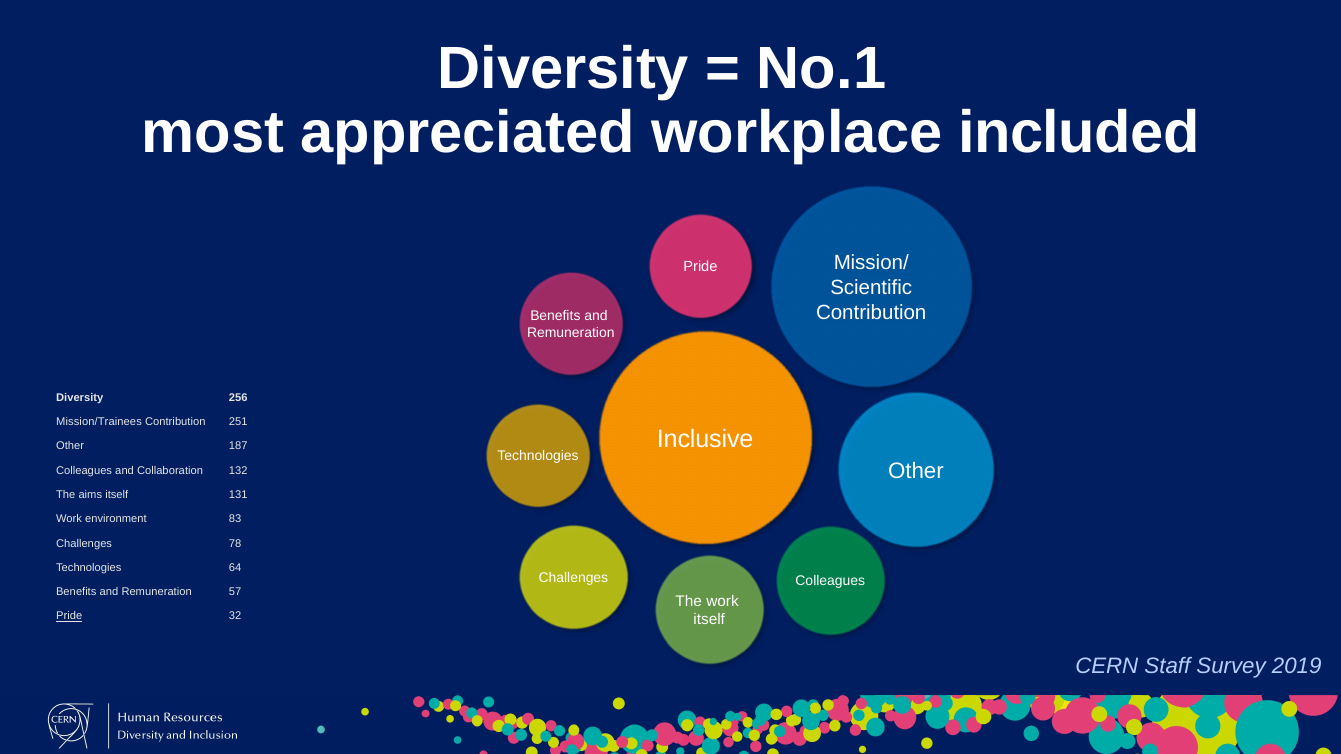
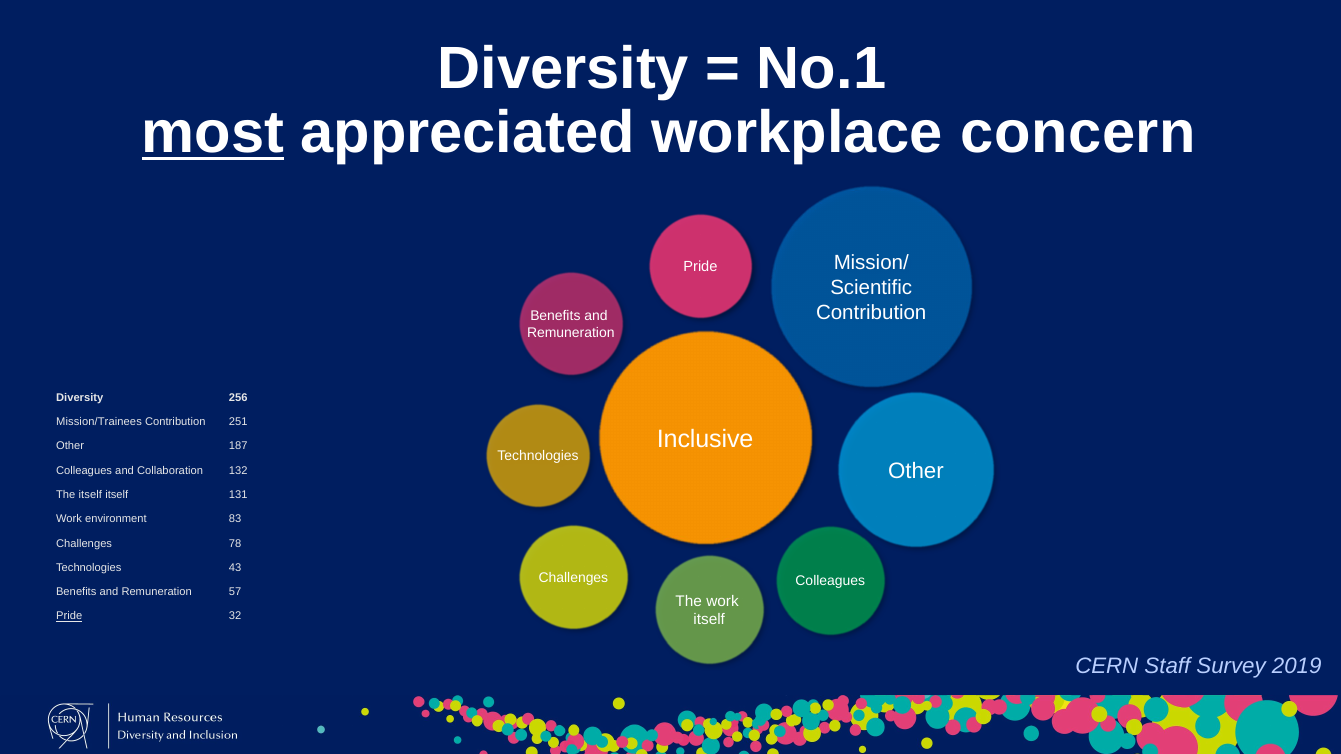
most underline: none -> present
included: included -> concern
The aims: aims -> itself
64: 64 -> 43
